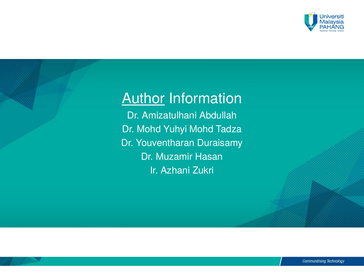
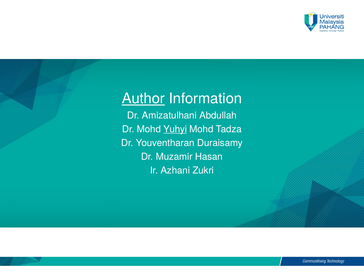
Yuhyi underline: none -> present
